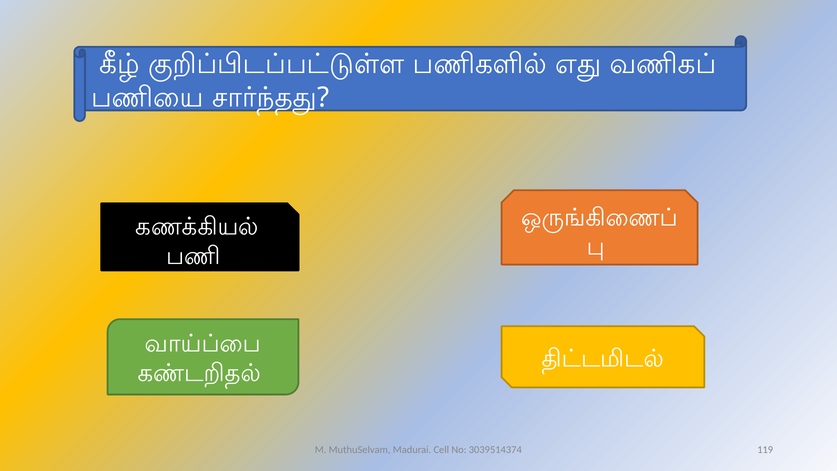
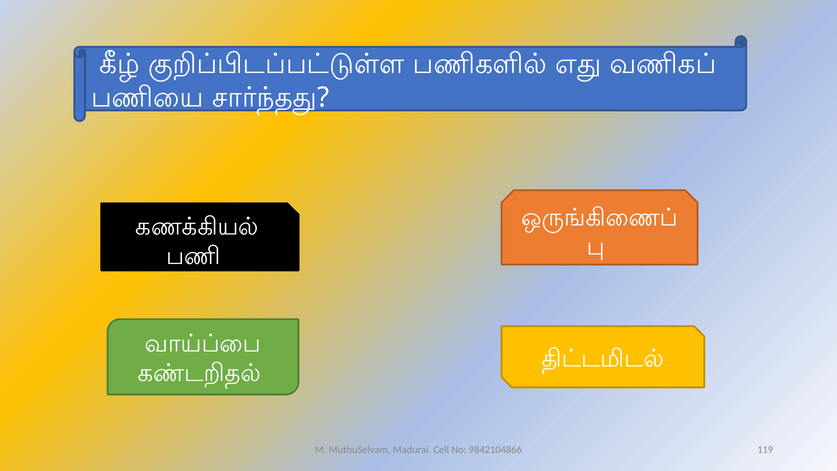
3039514374: 3039514374 -> 9842104866
